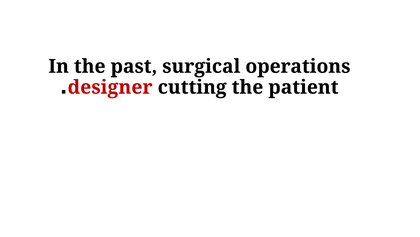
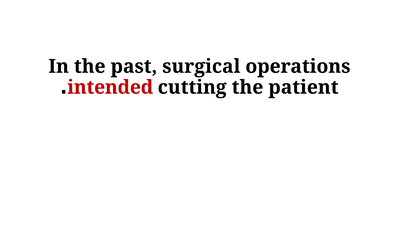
designer: designer -> intended
